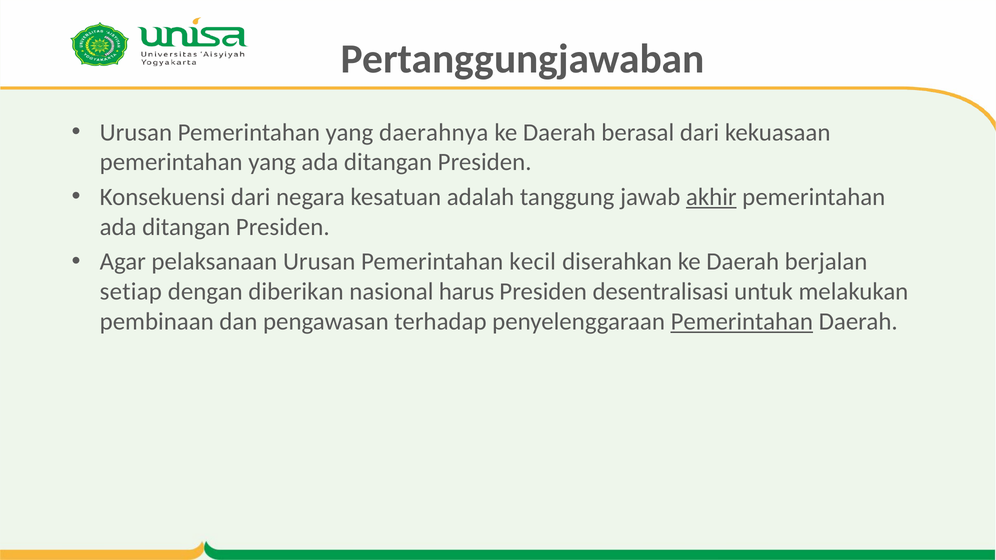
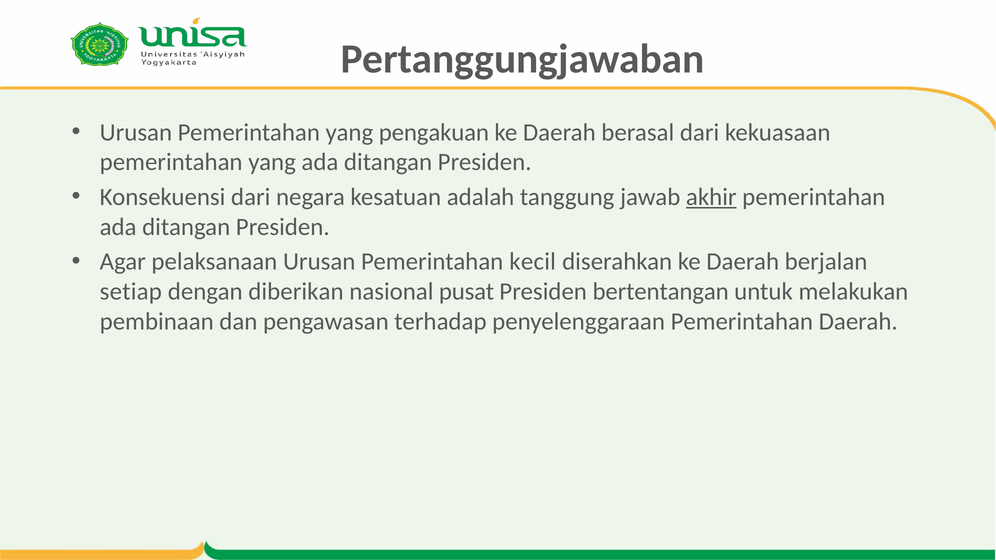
daerahnya: daerahnya -> pengakuan
harus: harus -> pusat
desentralisasi: desentralisasi -> bertentangan
Pemerintahan at (742, 322) underline: present -> none
